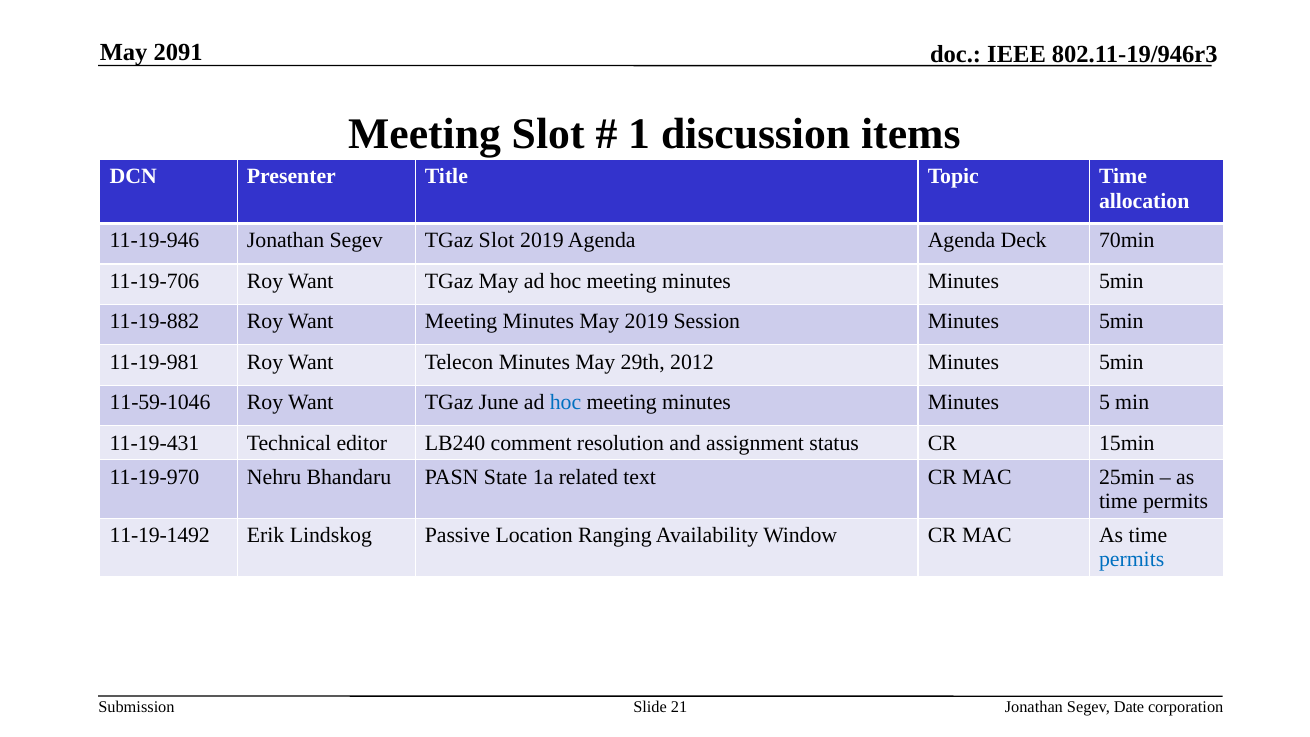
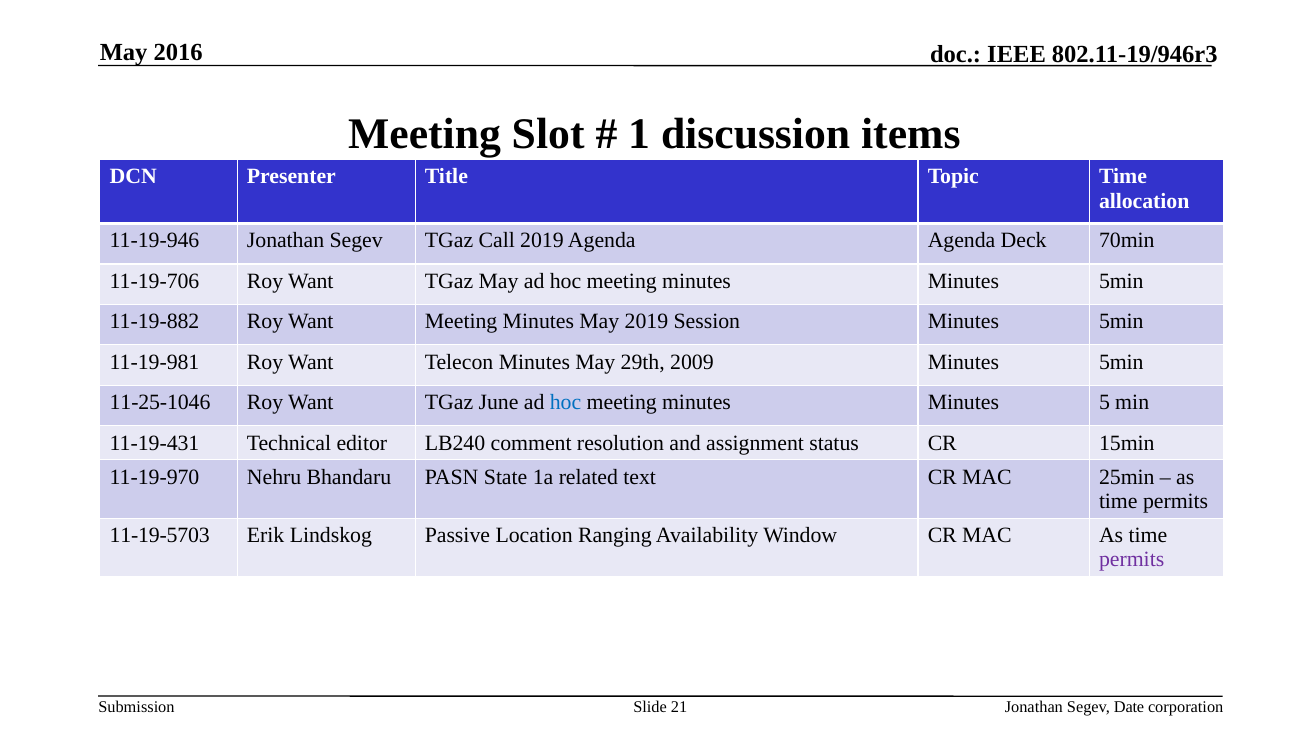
2091: 2091 -> 2016
TGaz Slot: Slot -> Call
2012: 2012 -> 2009
11-59-1046: 11-59-1046 -> 11-25-1046
11-19-1492: 11-19-1492 -> 11-19-5703
permits at (1132, 559) colour: blue -> purple
